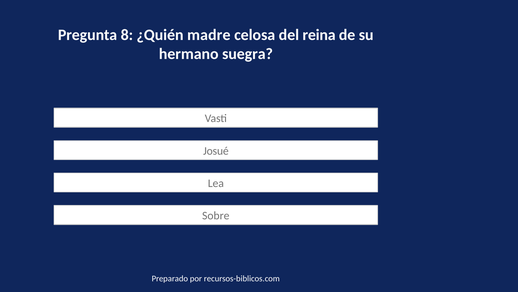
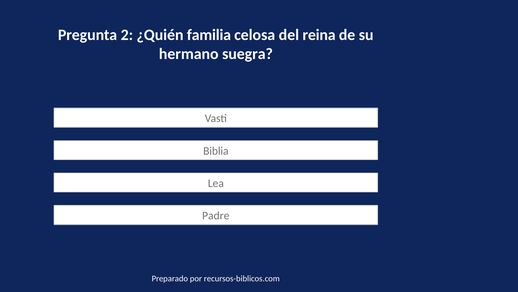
8: 8 -> 2
madre: madre -> familia
Josué: Josué -> Biblia
Sobre: Sobre -> Padre
